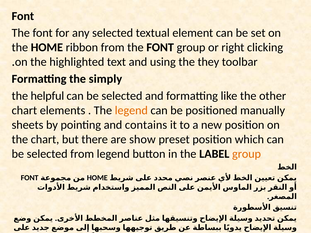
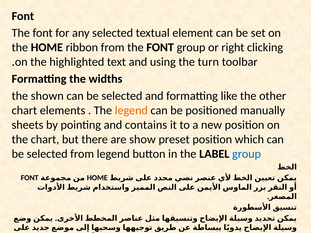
they: they -> turn
simply: simply -> widths
helpful: helpful -> shown
group at (247, 154) colour: orange -> blue
